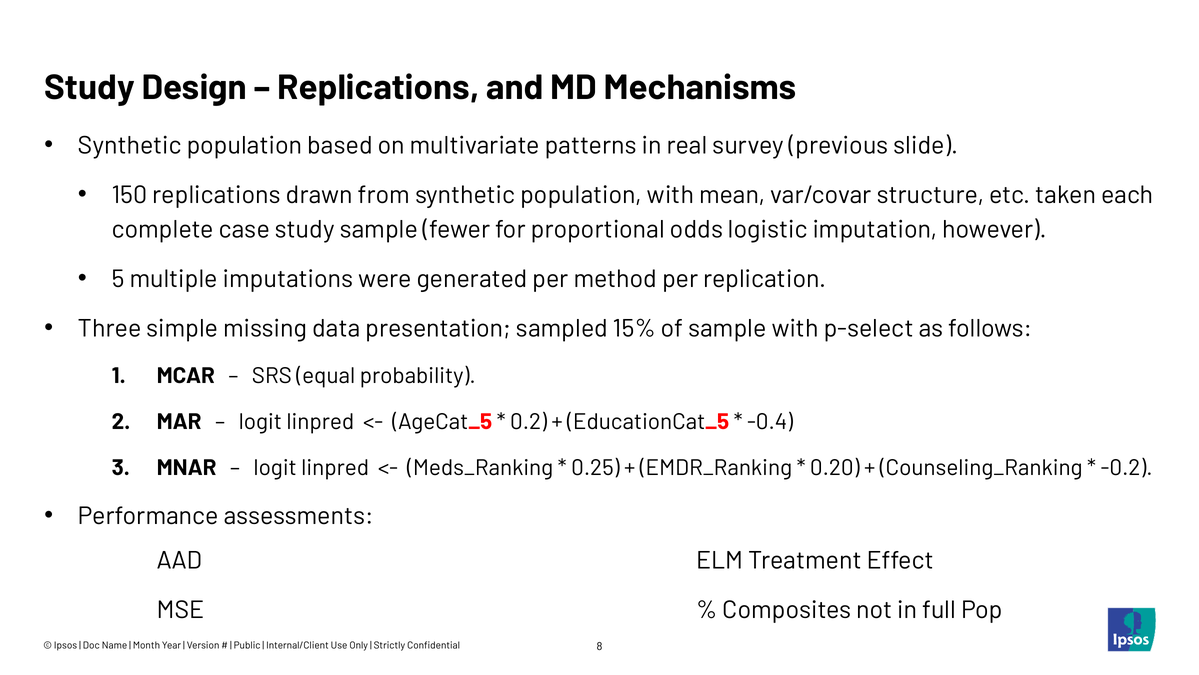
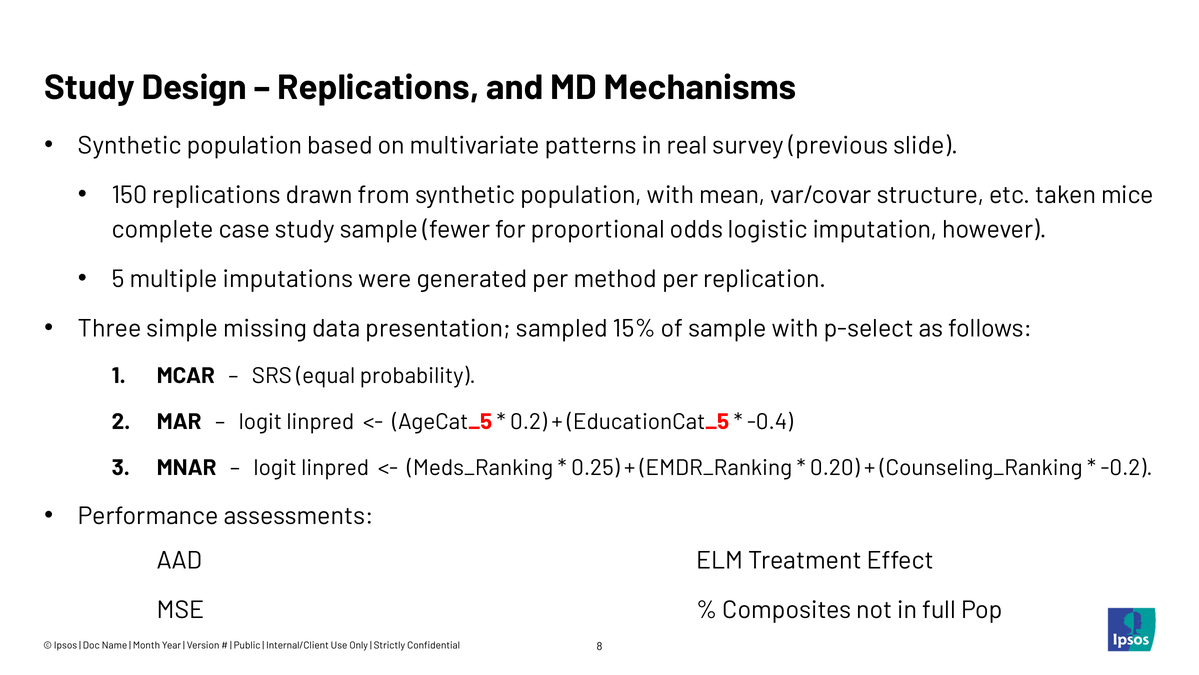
each: each -> mice
